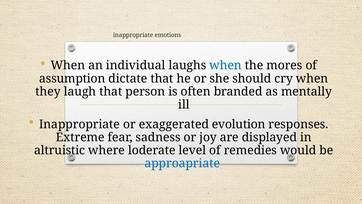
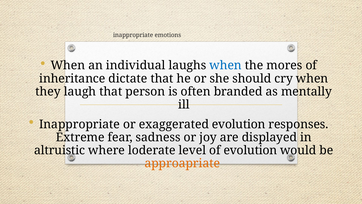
assumption: assumption -> inheritance
of remedies: remedies -> evolution
approapriate colour: blue -> orange
